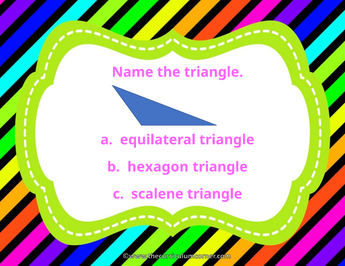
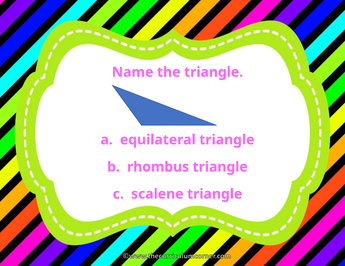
hexagon: hexagon -> rhombus
